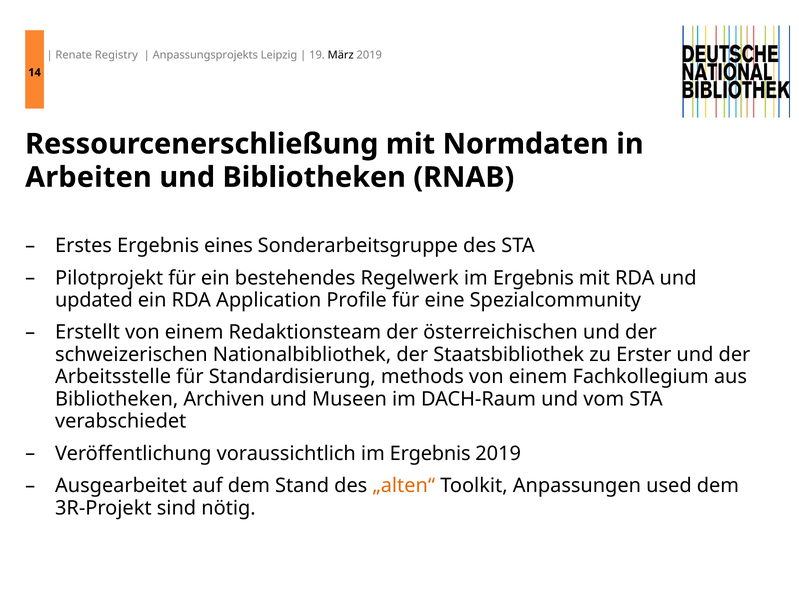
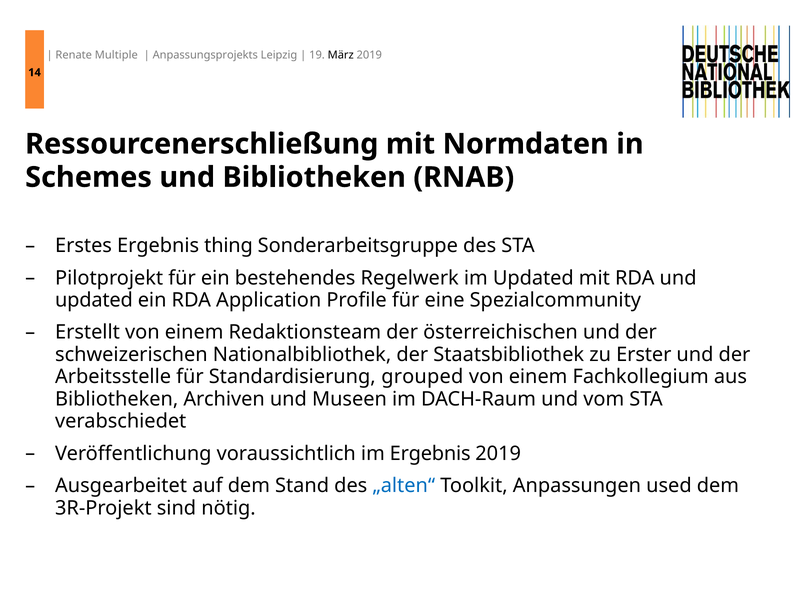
Registry: Registry -> Multiple
Arbeiten: Arbeiten -> Schemes
eines: eines -> thing
Regelwerk im Ergebnis: Ergebnis -> Updated
methods: methods -> grouped
„alten“ colour: orange -> blue
